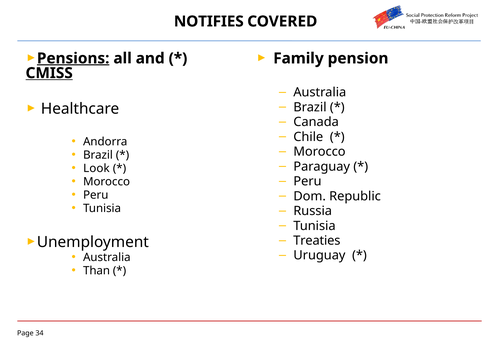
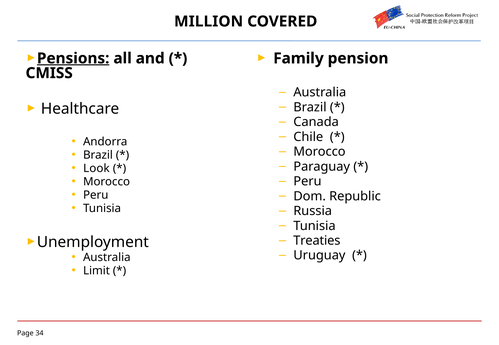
NOTIFIES: NOTIFIES -> MILLION
CMISS underline: present -> none
Than: Than -> Limit
